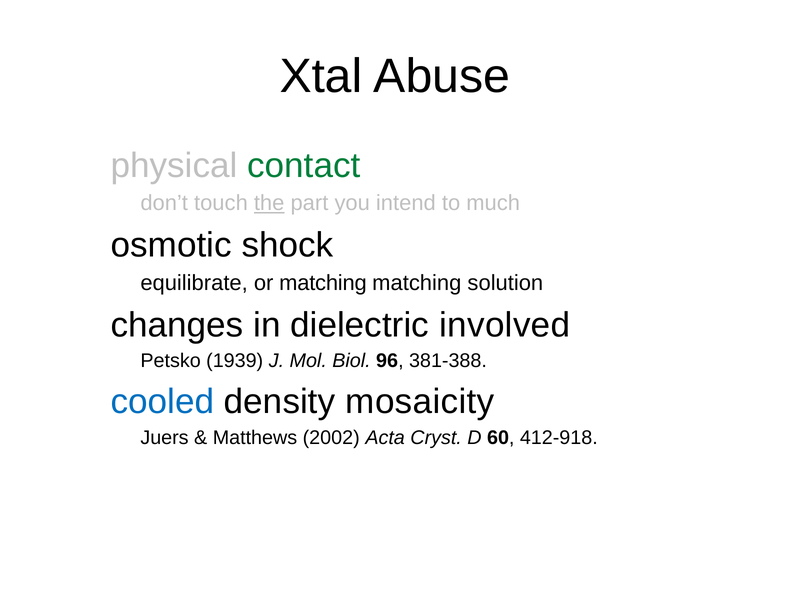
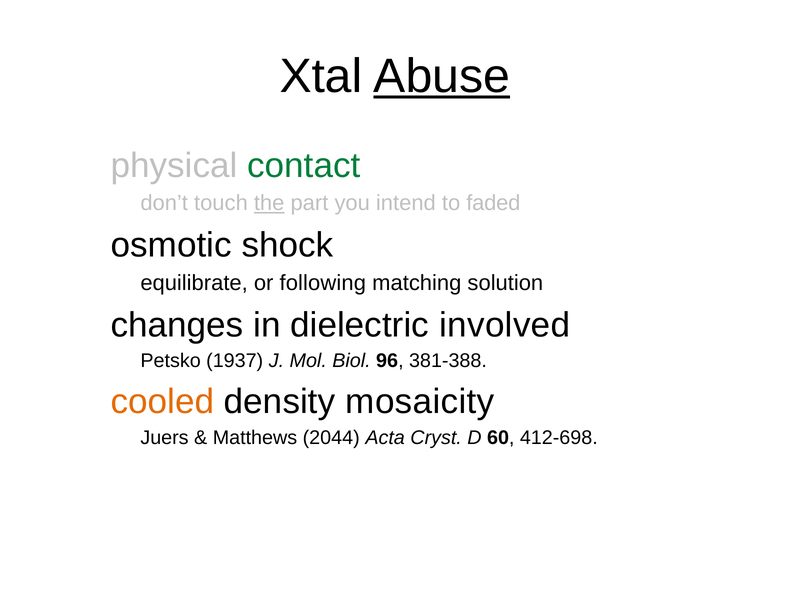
Abuse underline: none -> present
much: much -> faded
or matching: matching -> following
1939: 1939 -> 1937
cooled colour: blue -> orange
2002: 2002 -> 2044
412-918: 412-918 -> 412-698
